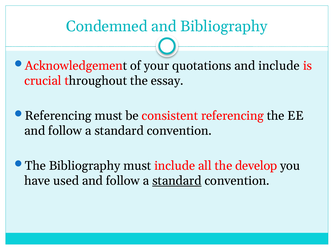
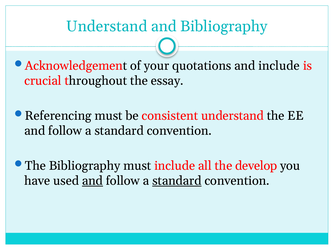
Condemned at (107, 26): Condemned -> Understand
consistent referencing: referencing -> understand
and at (92, 181) underline: none -> present
